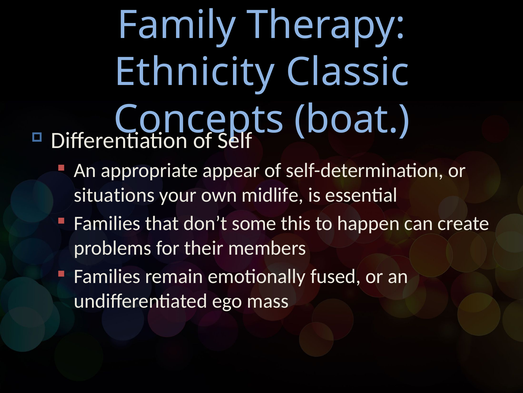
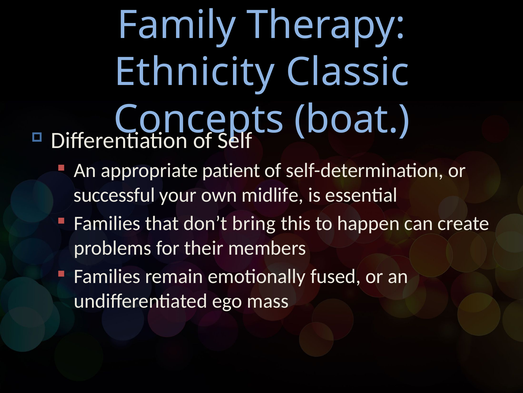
appear: appear -> patient
situations: situations -> successful
some: some -> bring
